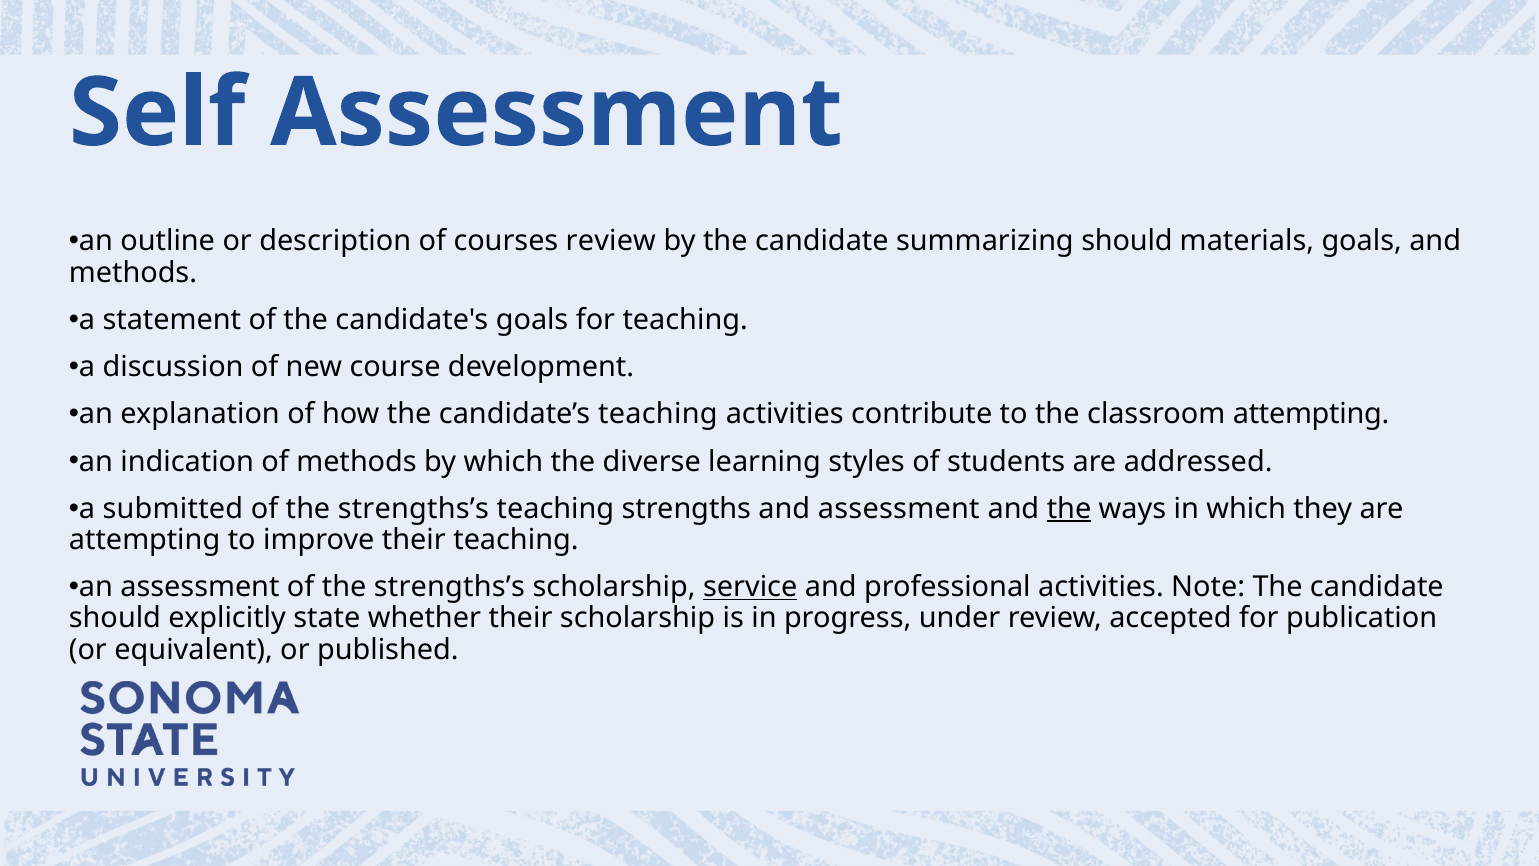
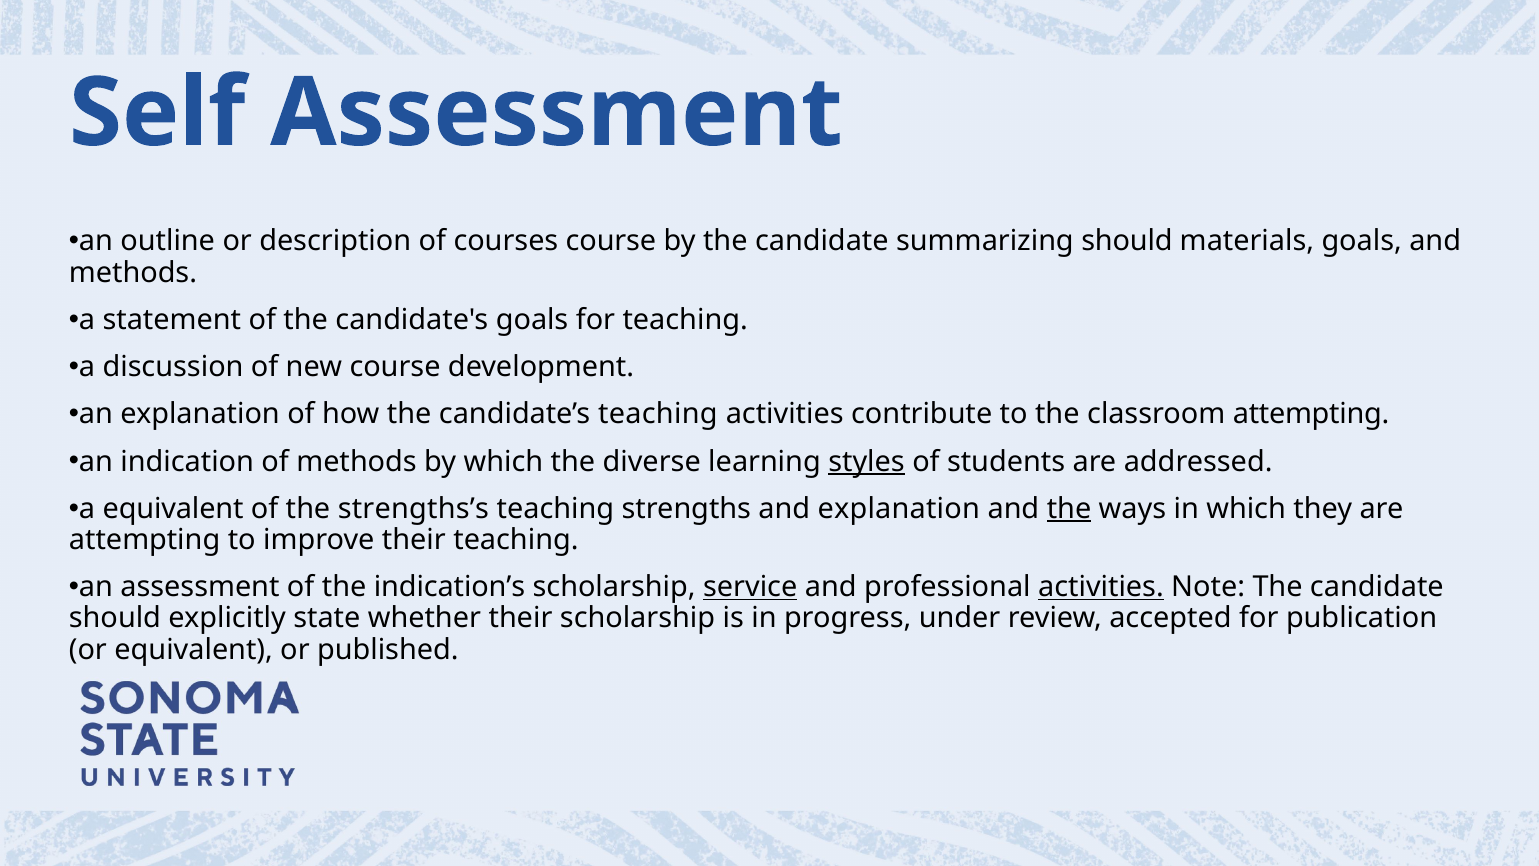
courses review: review -> course
styles underline: none -> present
a submitted: submitted -> equivalent
and assessment: assessment -> explanation
assessment of the strengths’s: strengths’s -> indication’s
activities at (1101, 587) underline: none -> present
